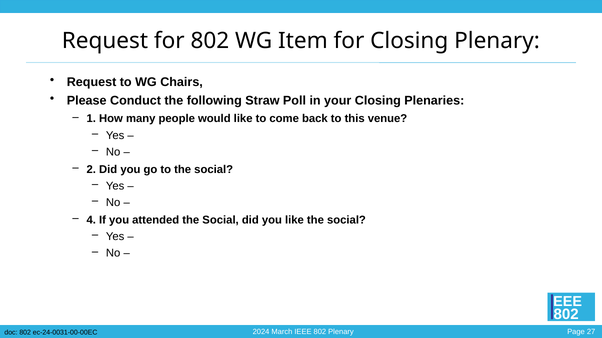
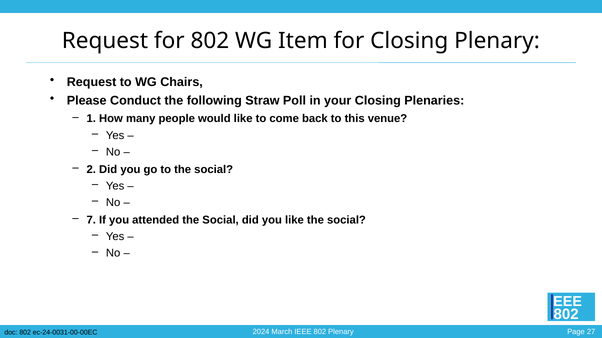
4: 4 -> 7
